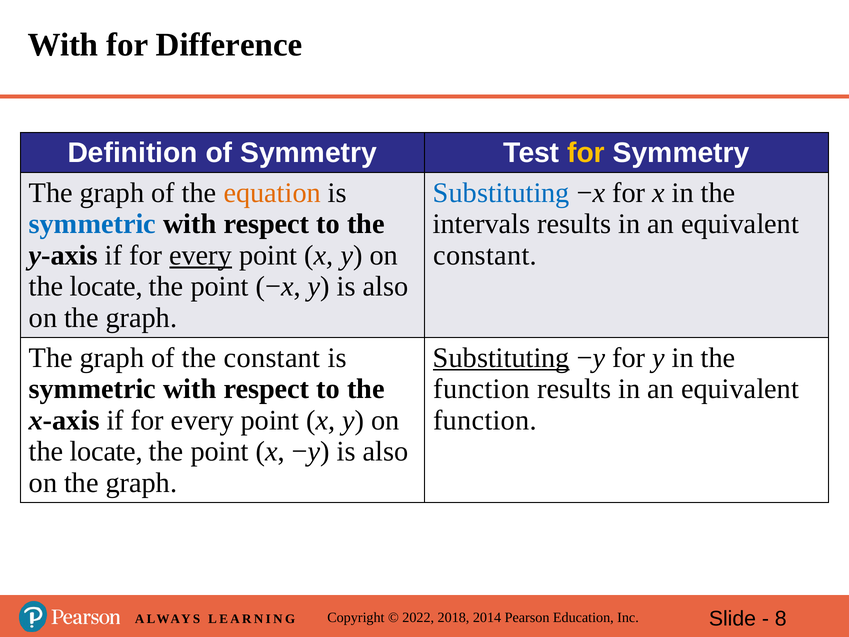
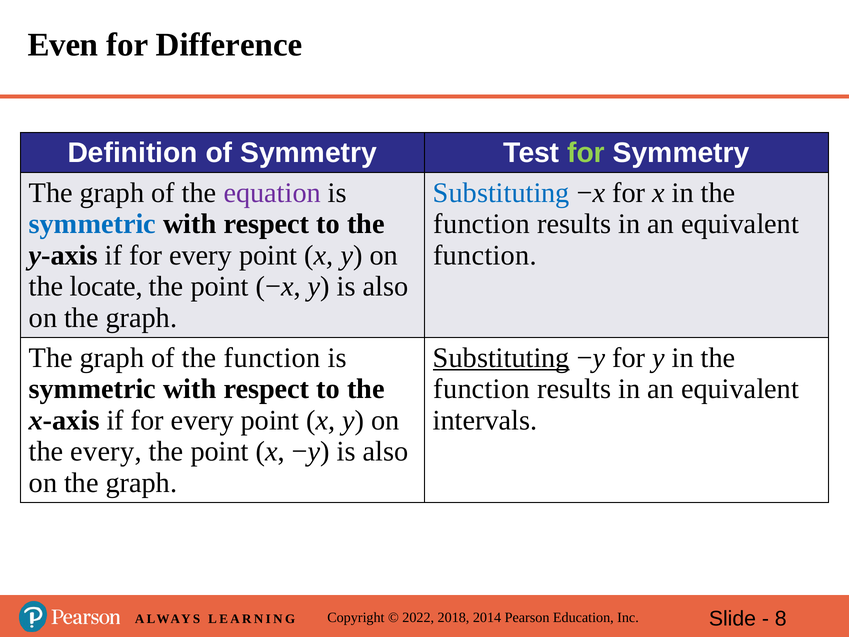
With at (63, 45): With -> Even
for at (586, 153) colour: yellow -> light green
equation colour: orange -> purple
intervals at (482, 224): intervals -> function
every at (201, 255) underline: present -> none
constant at (485, 255): constant -> function
of the constant: constant -> function
function at (485, 420): function -> intervals
locate at (106, 451): locate -> every
